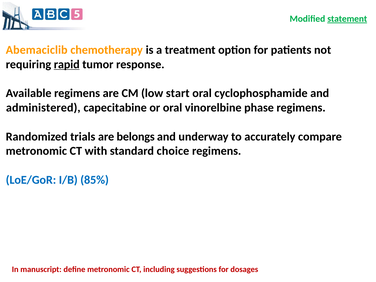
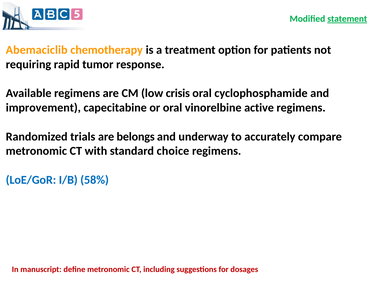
rapid underline: present -> none
start: start -> crisis
administered: administered -> improvement
phase: phase -> active
85%: 85% -> 58%
